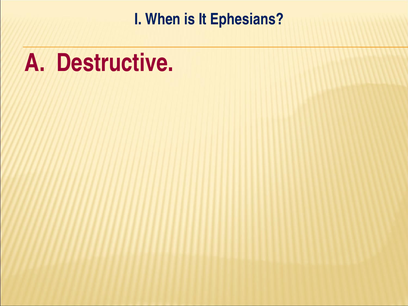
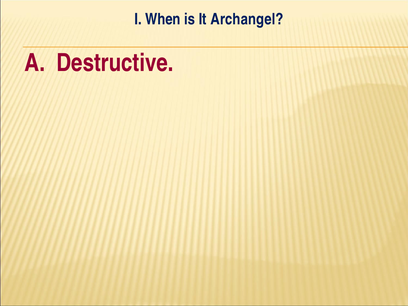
Ephesians: Ephesians -> Archangel
